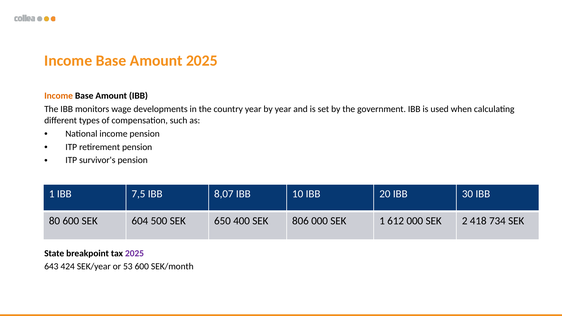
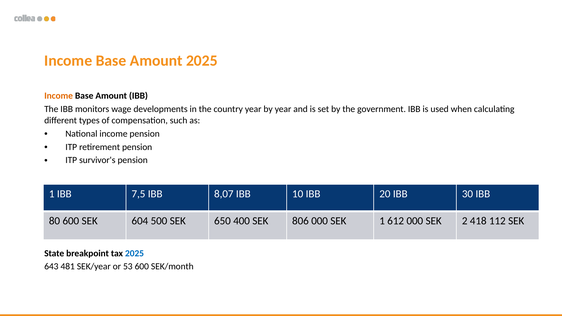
734: 734 -> 112
2025 at (135, 253) colour: purple -> blue
424: 424 -> 481
